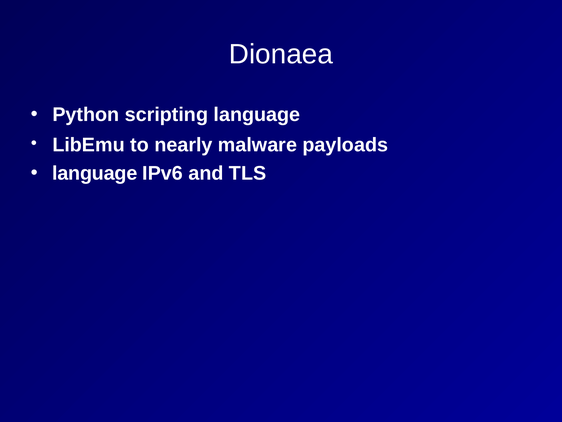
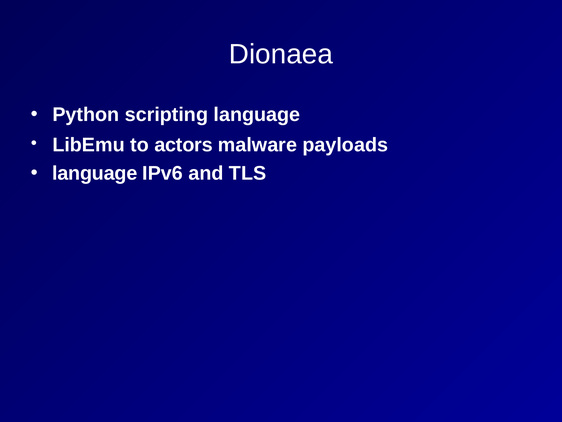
nearly: nearly -> actors
